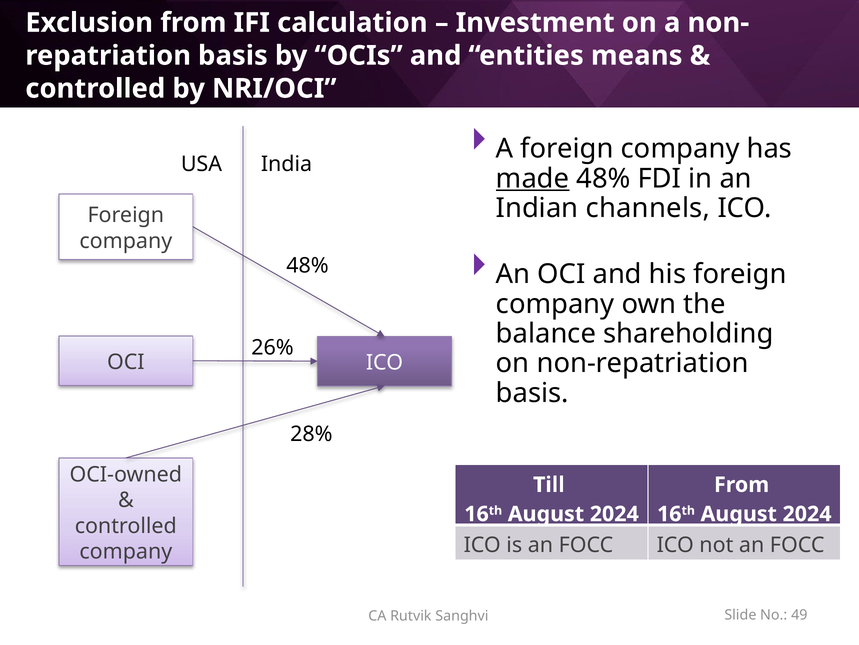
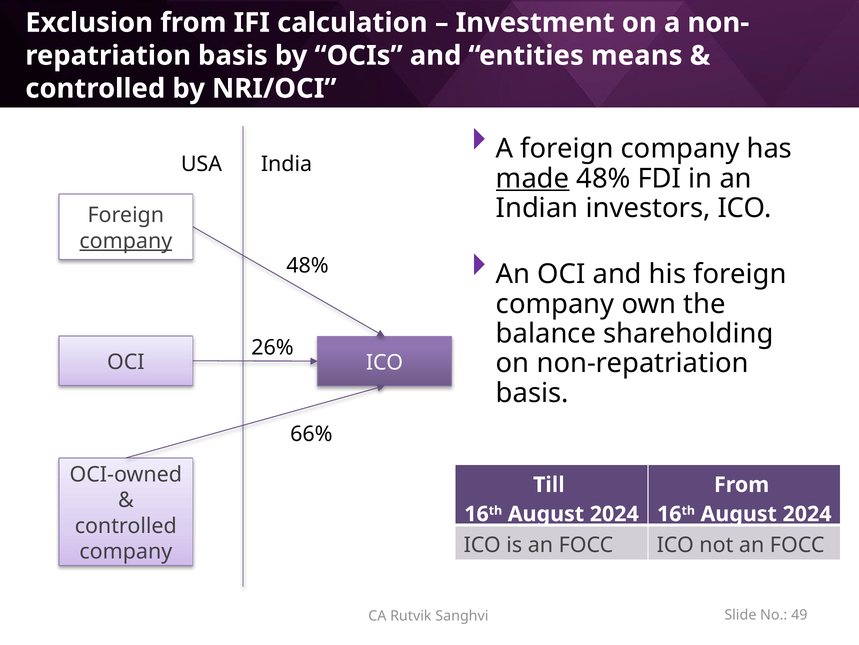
channels: channels -> investors
company at (126, 241) underline: none -> present
28%: 28% -> 66%
